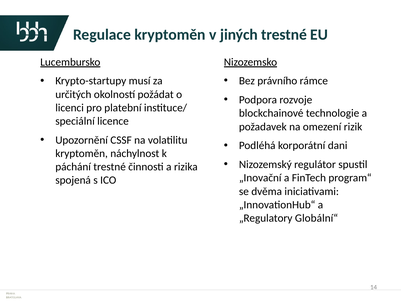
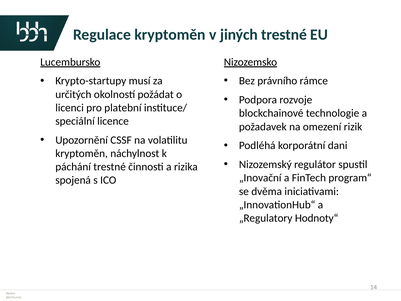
Globální“: Globální“ -> Hodnoty“
